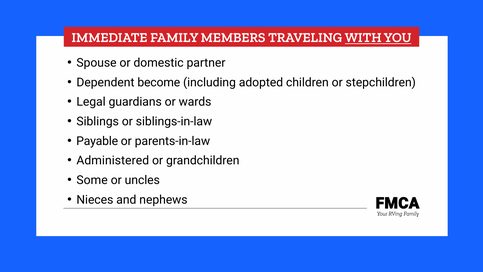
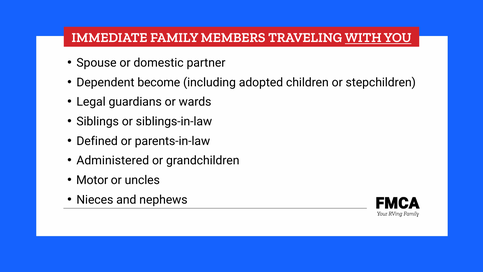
Payable: Payable -> Defined
Some: Some -> Motor
